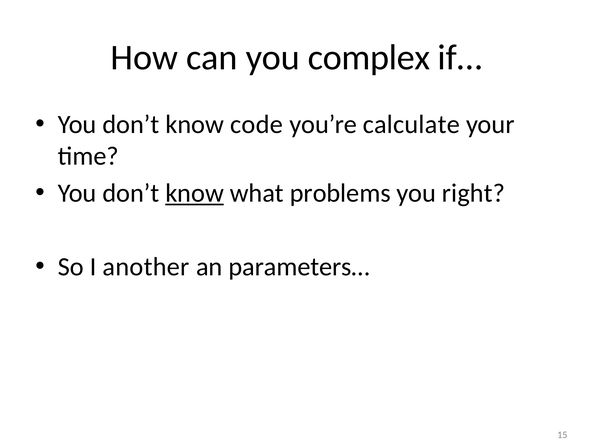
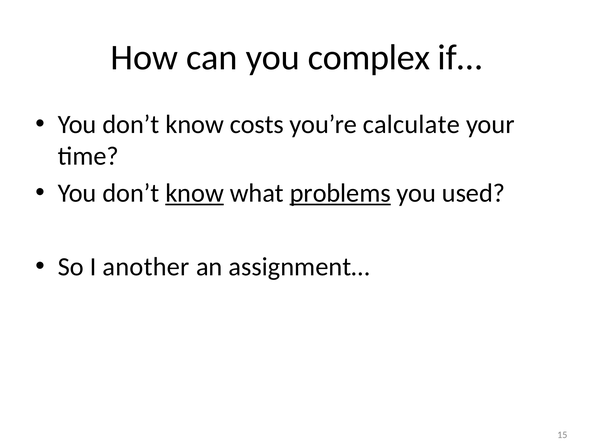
code: code -> costs
problems underline: none -> present
right: right -> used
parameters…: parameters… -> assignment…
